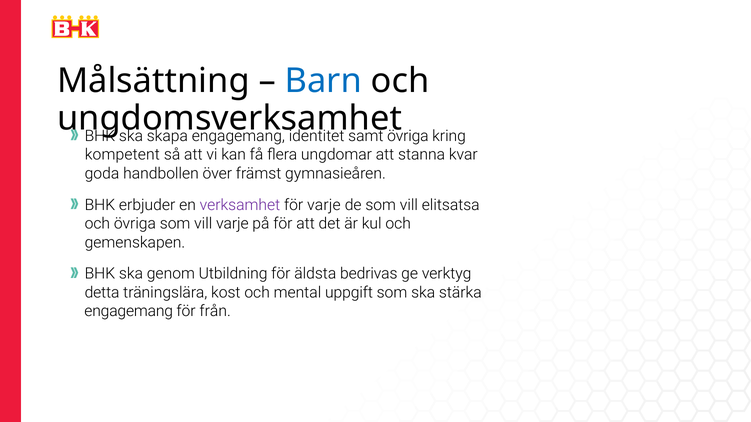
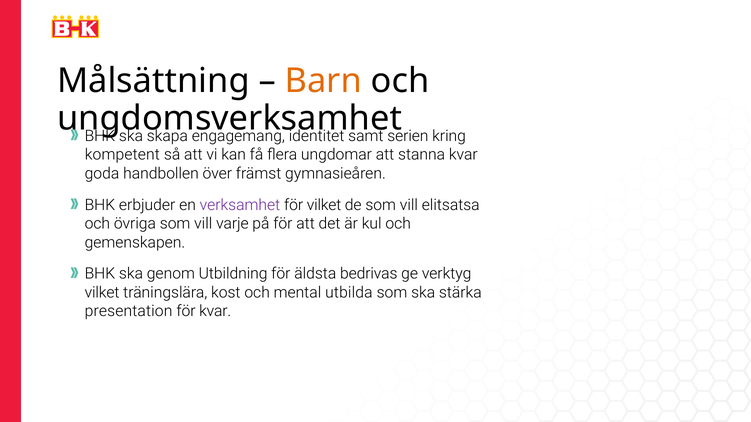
Barn colour: blue -> orange
övriga at (408, 136): övriga -> serien
för varje: varje -> vilket
detta at (102, 293): detta -> vilket
uppgift: uppgift -> utbilda
engagemang at (129, 312): engagemang -> presentation
för från: från -> kvar
